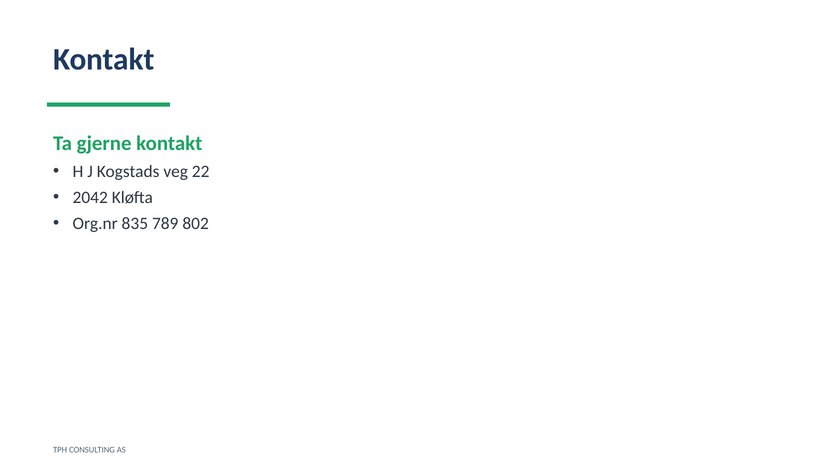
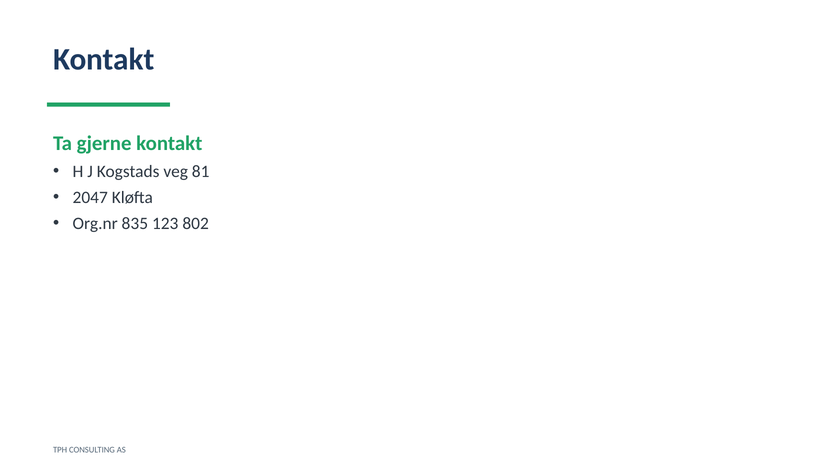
22: 22 -> 81
2042: 2042 -> 2047
789: 789 -> 123
